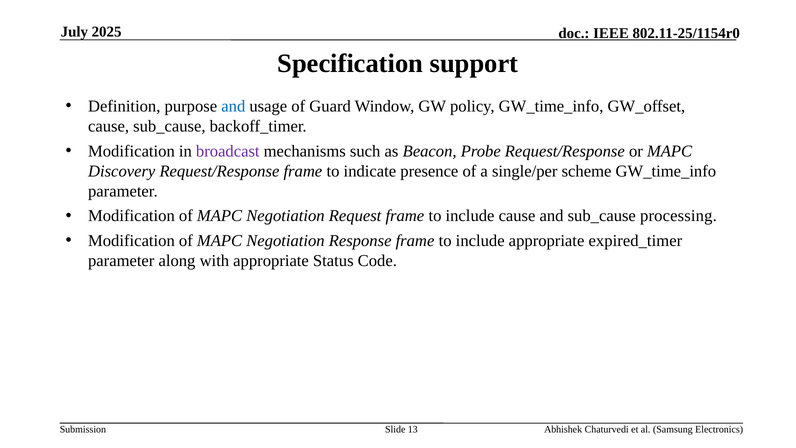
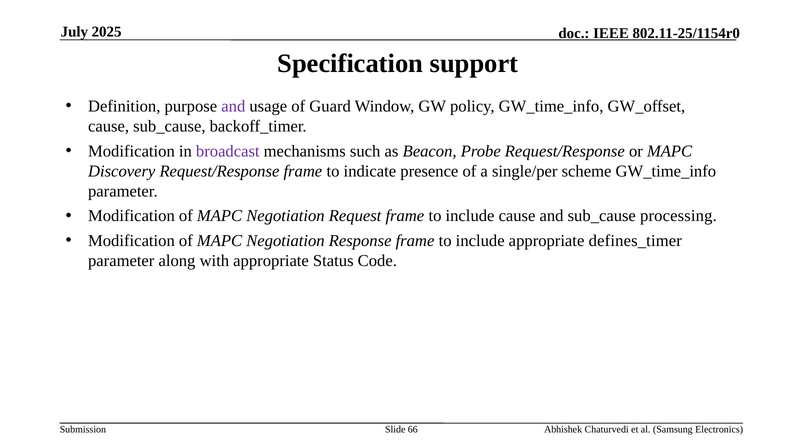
and at (233, 106) colour: blue -> purple
expired_timer: expired_timer -> defines_timer
13: 13 -> 66
